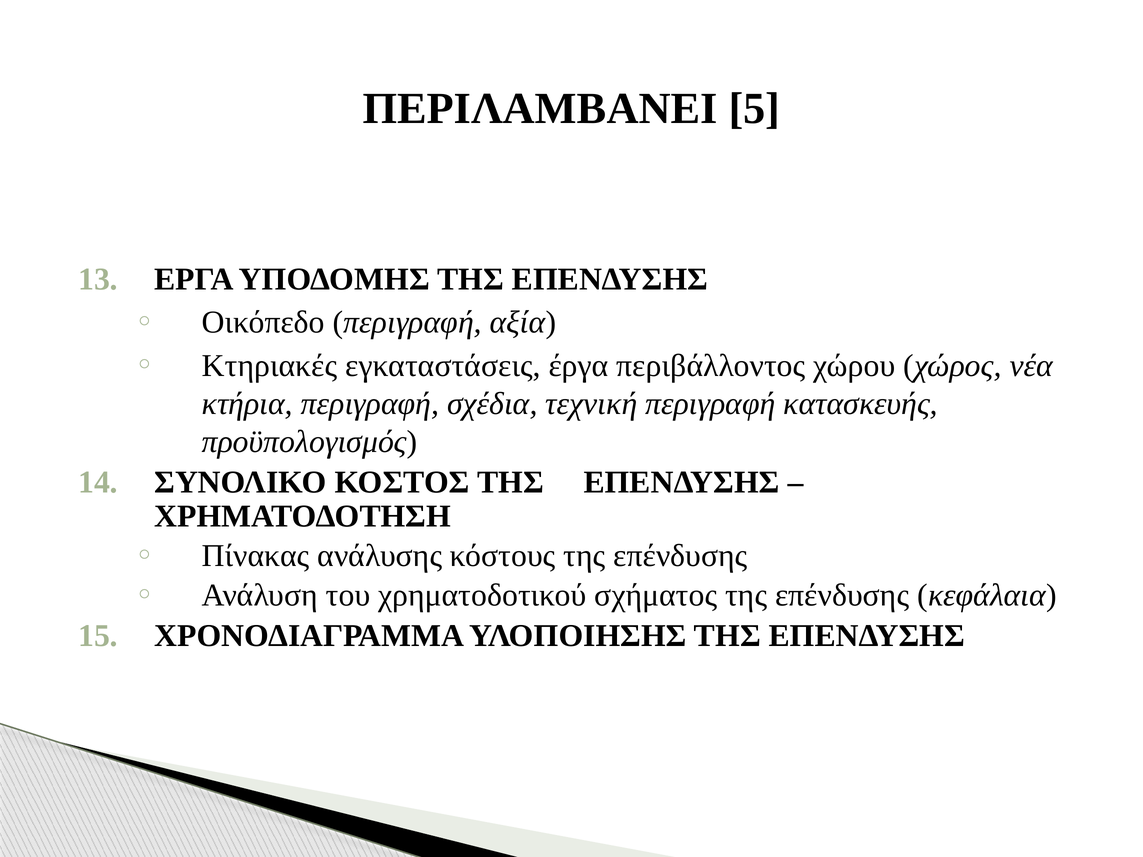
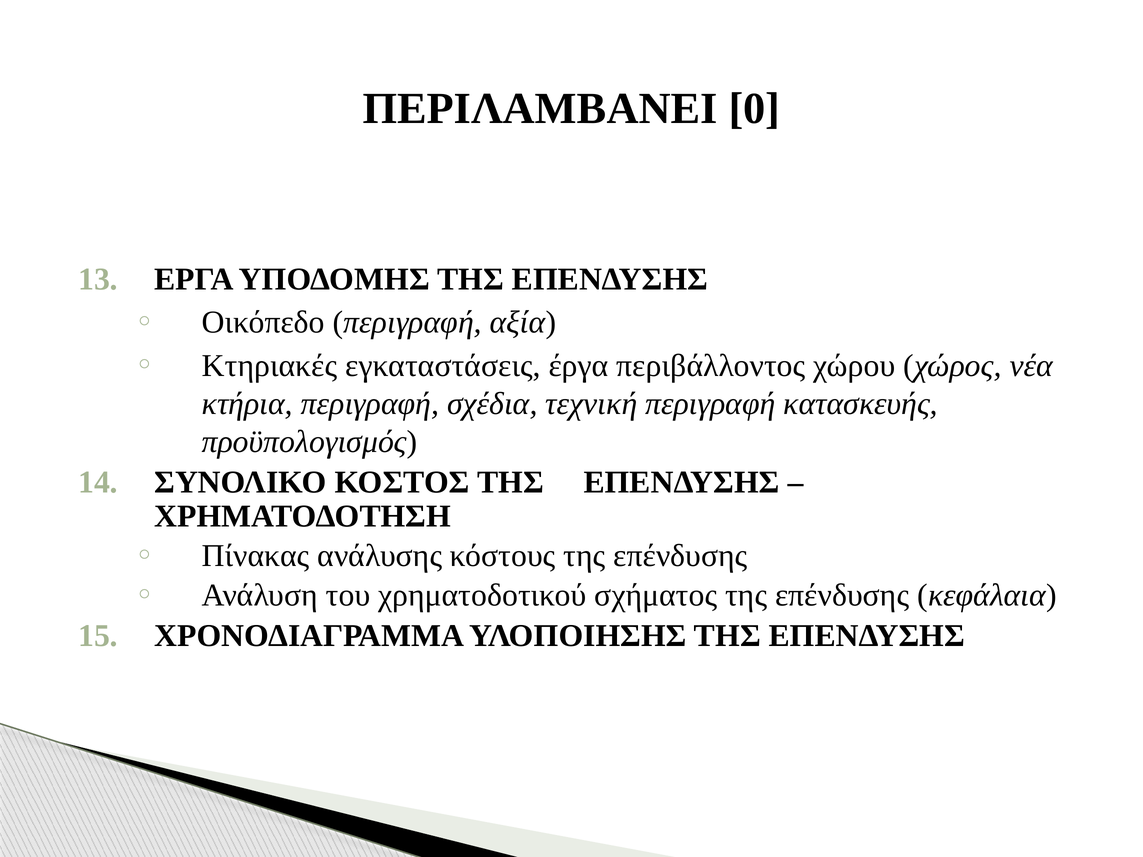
5: 5 -> 0
